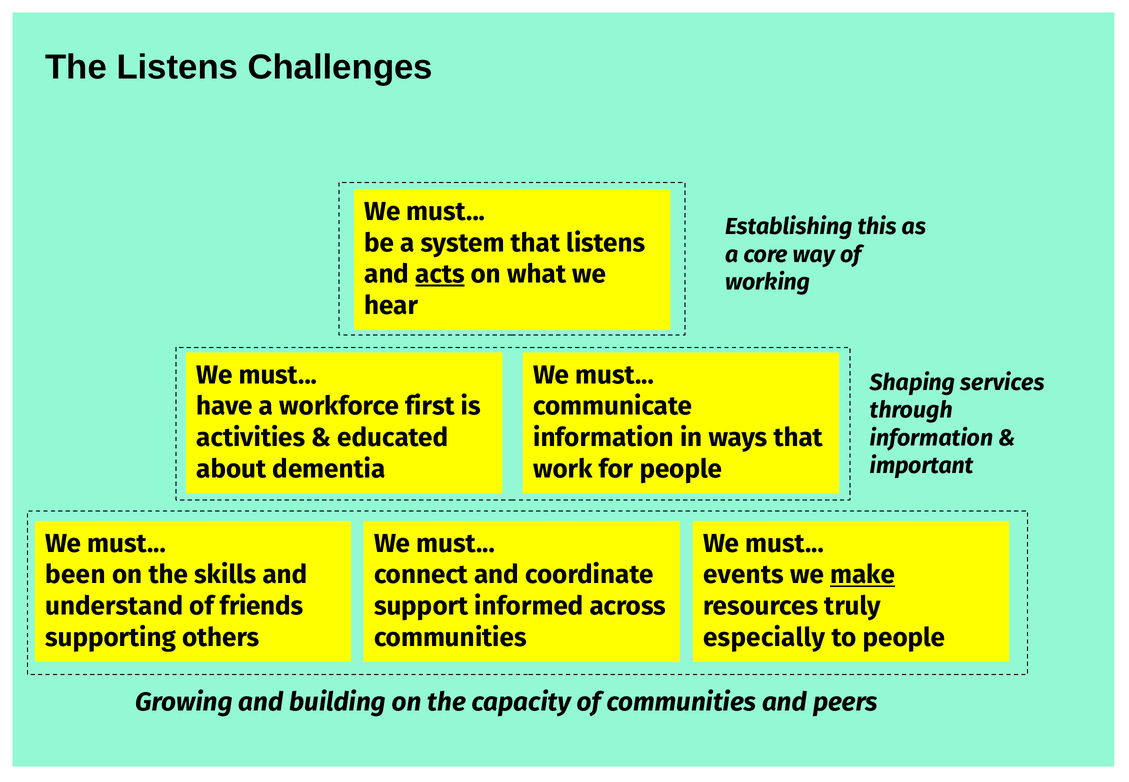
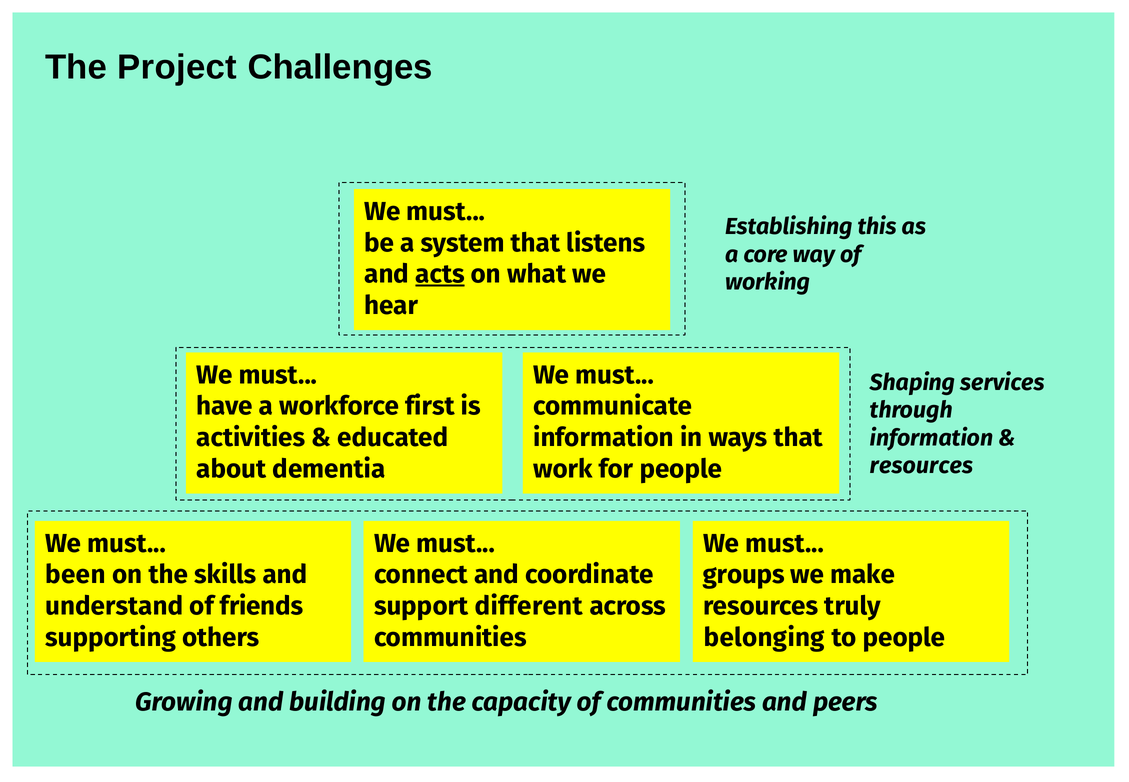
The Listens: Listens -> Project
important at (922, 466): important -> resources
events: events -> groups
make underline: present -> none
informed: informed -> different
especially: especially -> belonging
